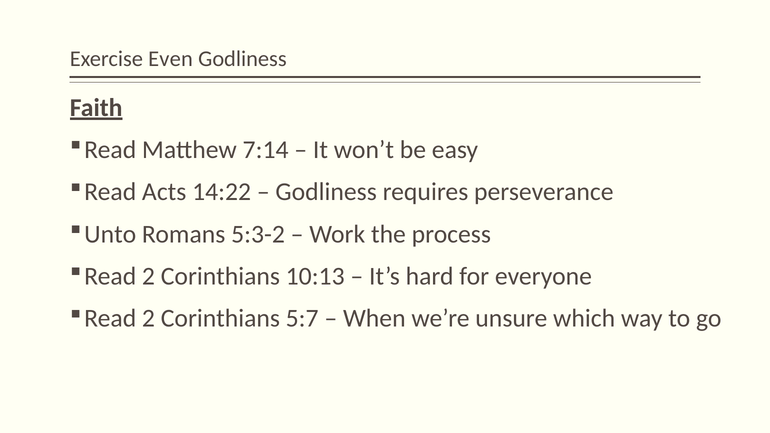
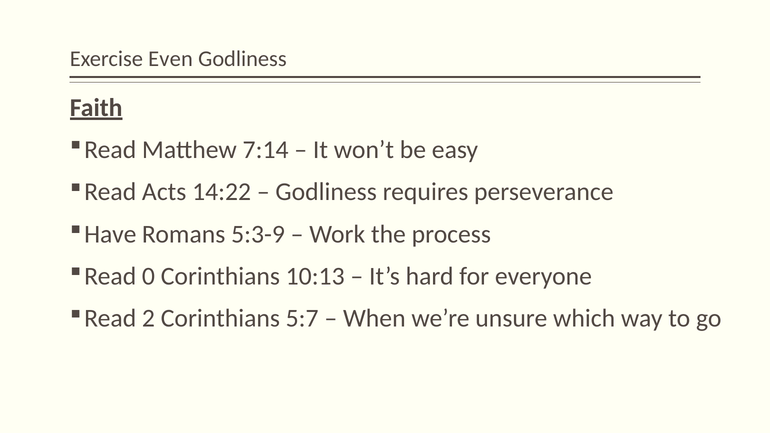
Unto: Unto -> Have
5:3-2: 5:3-2 -> 5:3-9
2 at (148, 276): 2 -> 0
